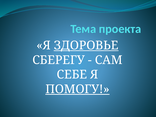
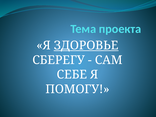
ПОМОГУ underline: present -> none
